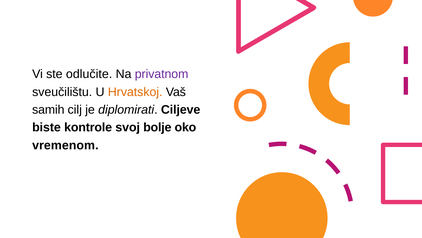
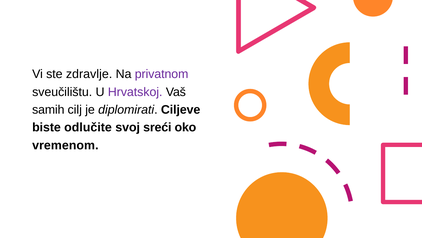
odlučite: odlučite -> zdravlje
Hrvatskoj colour: orange -> purple
kontrole: kontrole -> odlučite
bolje: bolje -> sreći
